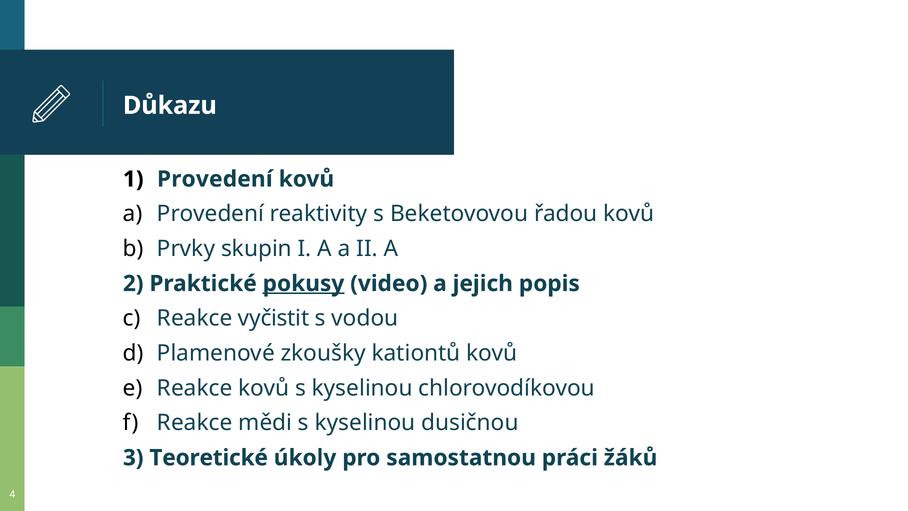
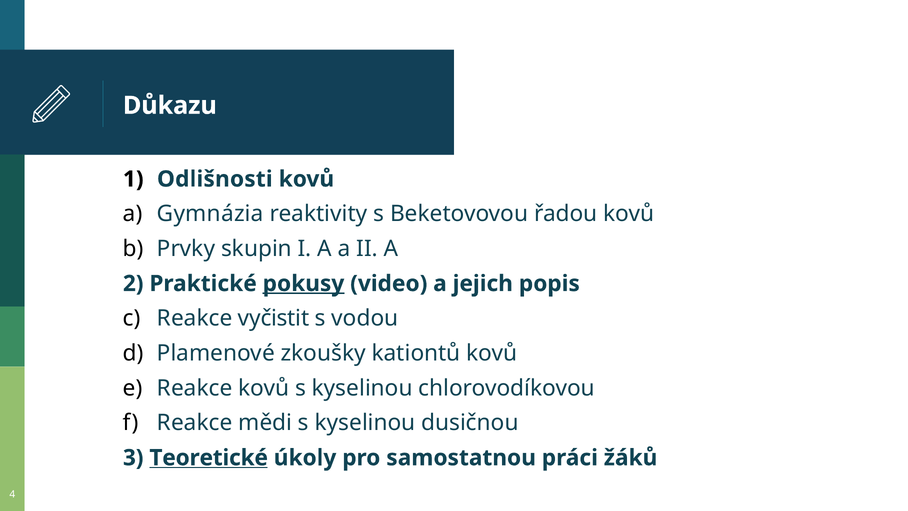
Provedení at (215, 179): Provedení -> Odlišnosti
a Provedení: Provedení -> Gymnázia
Teoretické underline: none -> present
